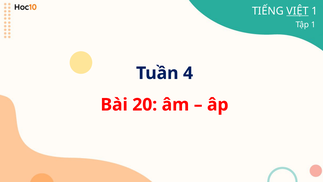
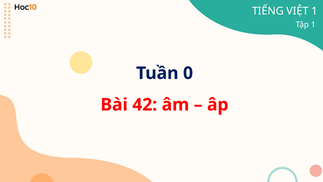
VIỆT underline: present -> none
4: 4 -> 0
20: 20 -> 42
